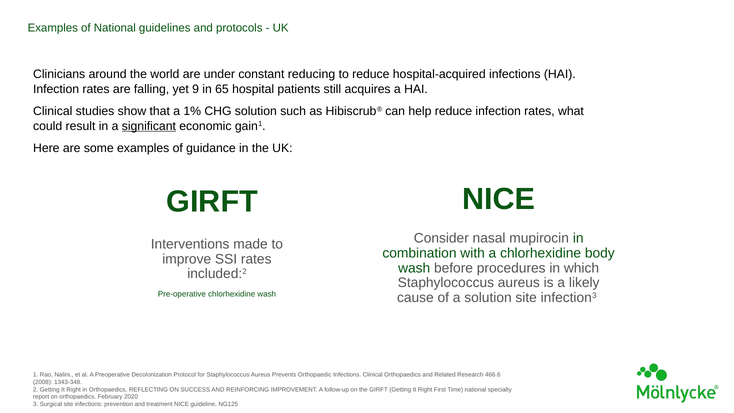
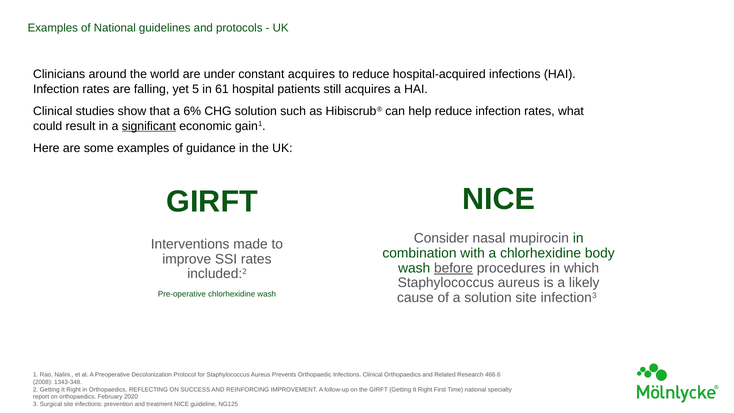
constant reducing: reducing -> acquires
9: 9 -> 5
65: 65 -> 61
1%: 1% -> 6%
before underline: none -> present
